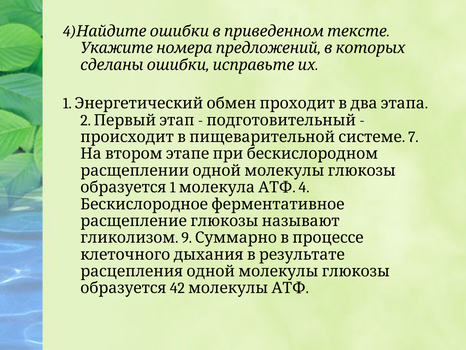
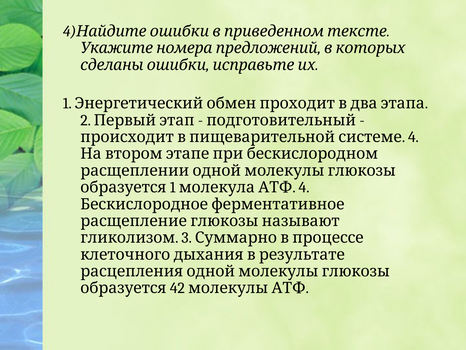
7 at (413, 137): 7 -> 4
9: 9 -> 3
